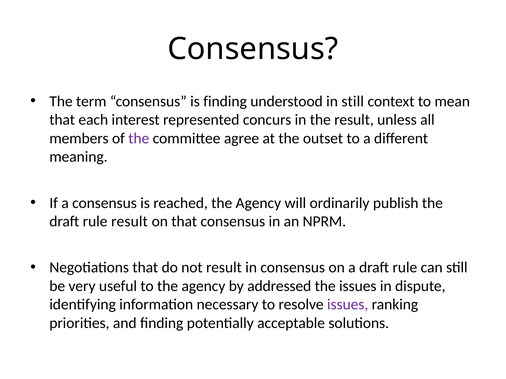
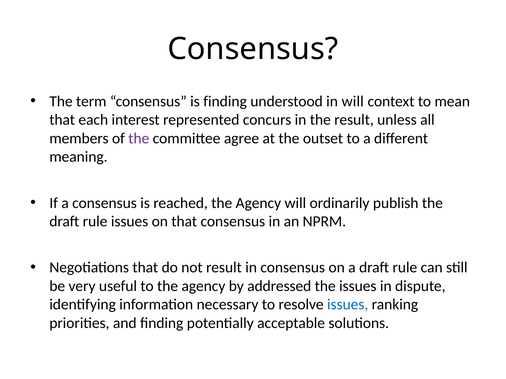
in still: still -> will
rule result: result -> issues
issues at (348, 305) colour: purple -> blue
